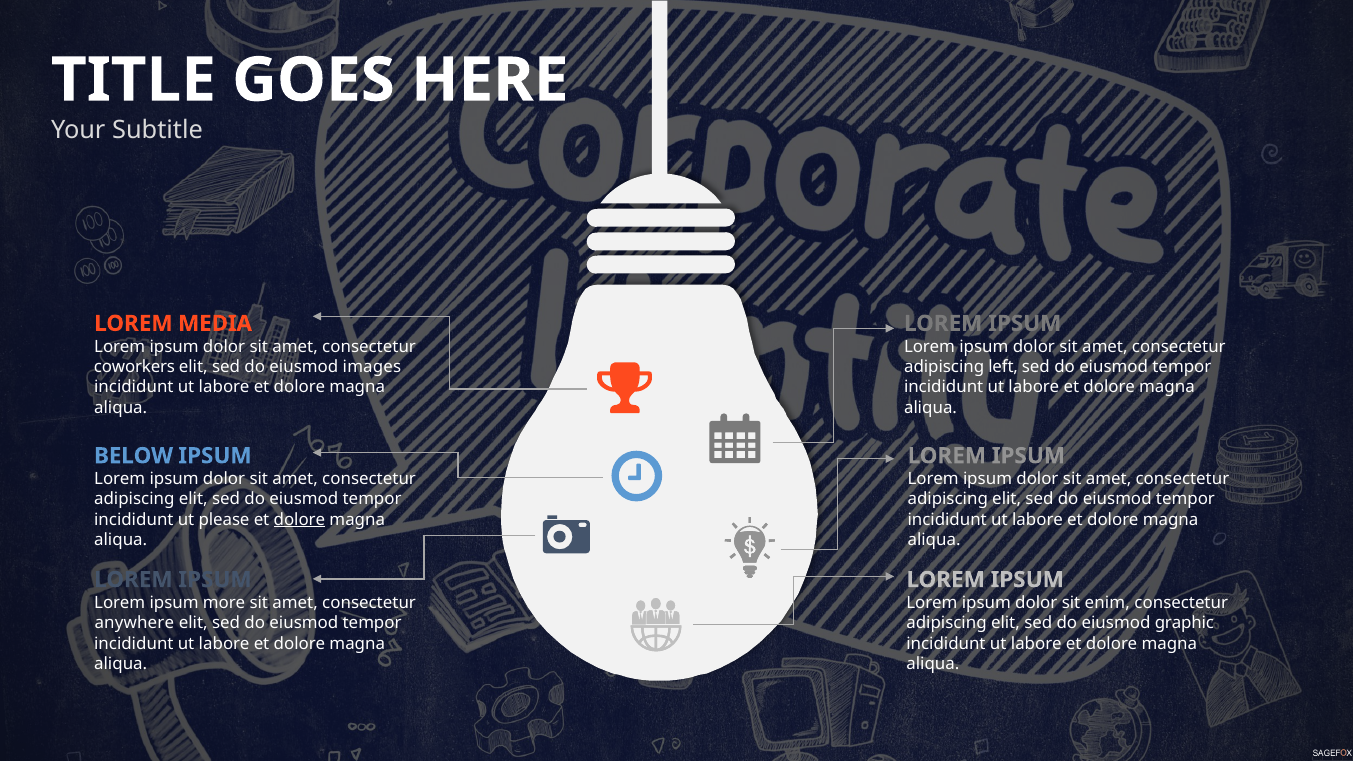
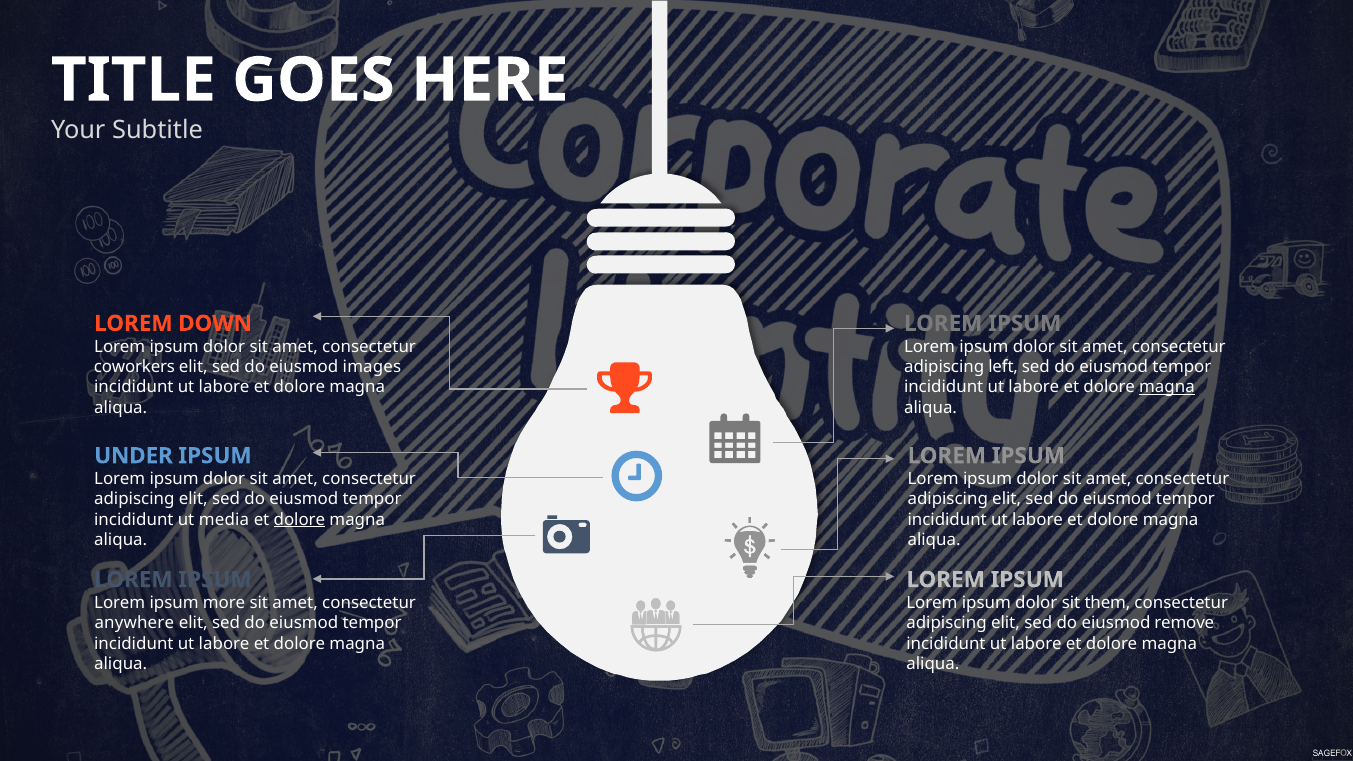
MEDIA: MEDIA -> DOWN
magna at (1167, 387) underline: none -> present
BELOW: BELOW -> UNDER
please: please -> media
enim: enim -> them
graphic: graphic -> remove
